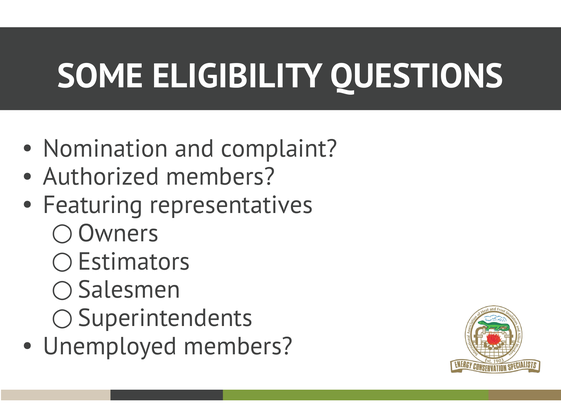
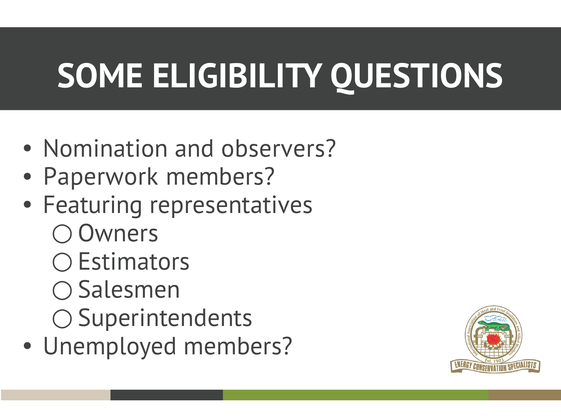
complaint: complaint -> observers
Authorized: Authorized -> Paperwork
